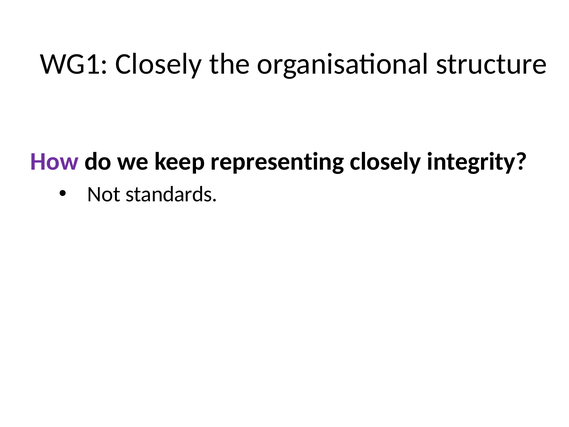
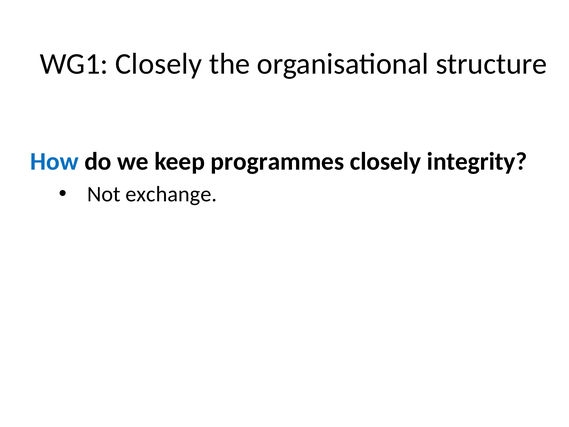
How colour: purple -> blue
representing: representing -> programmes
standards: standards -> exchange
